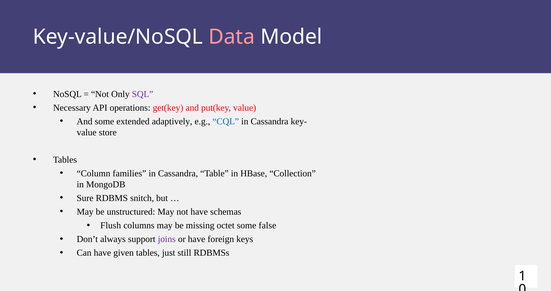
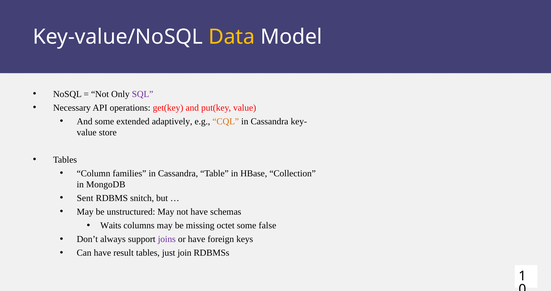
Data colour: pink -> yellow
CQL colour: blue -> orange
Sure: Sure -> Sent
Flush: Flush -> Waits
given: given -> result
still: still -> join
